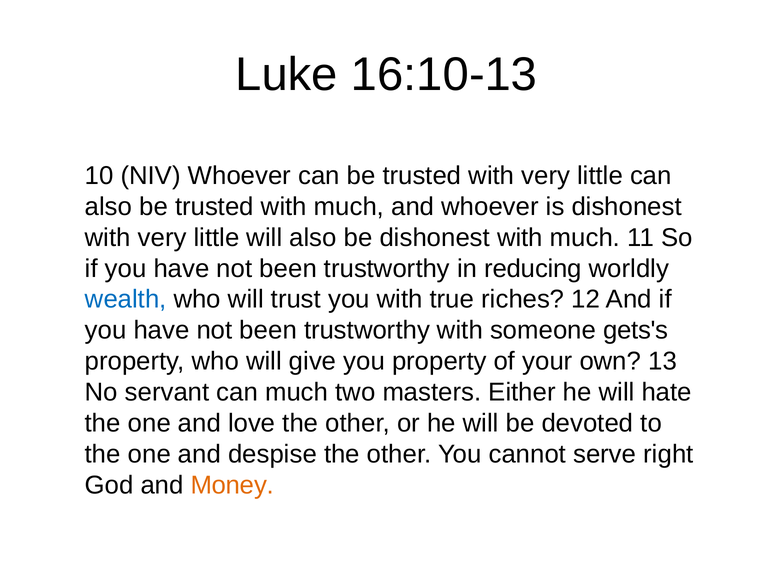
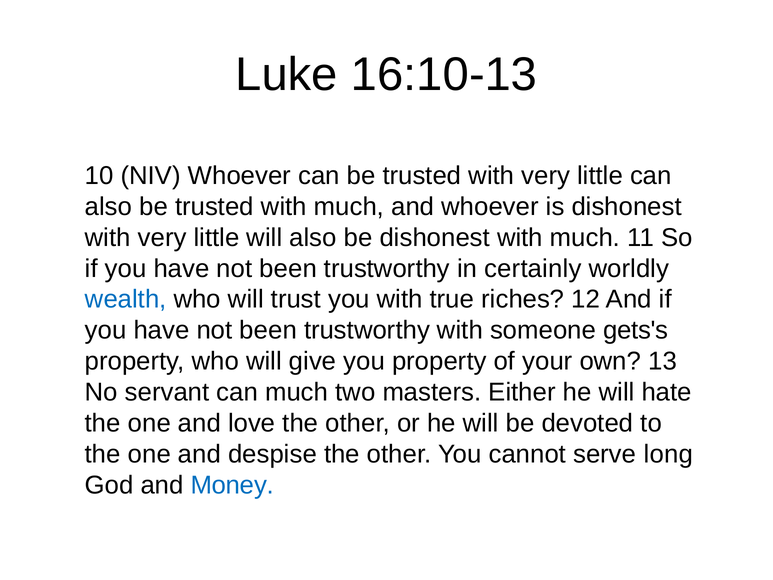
reducing: reducing -> certainly
right: right -> long
Money colour: orange -> blue
